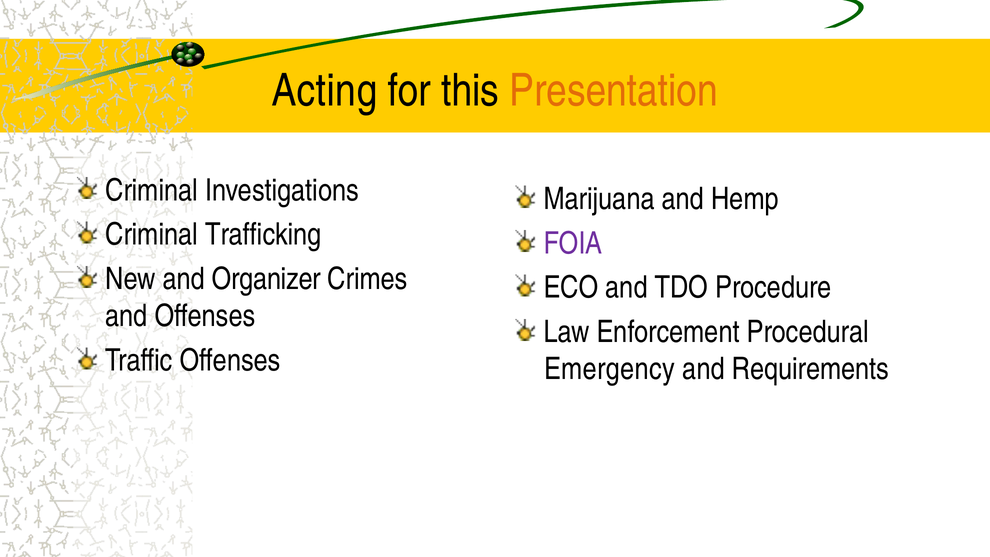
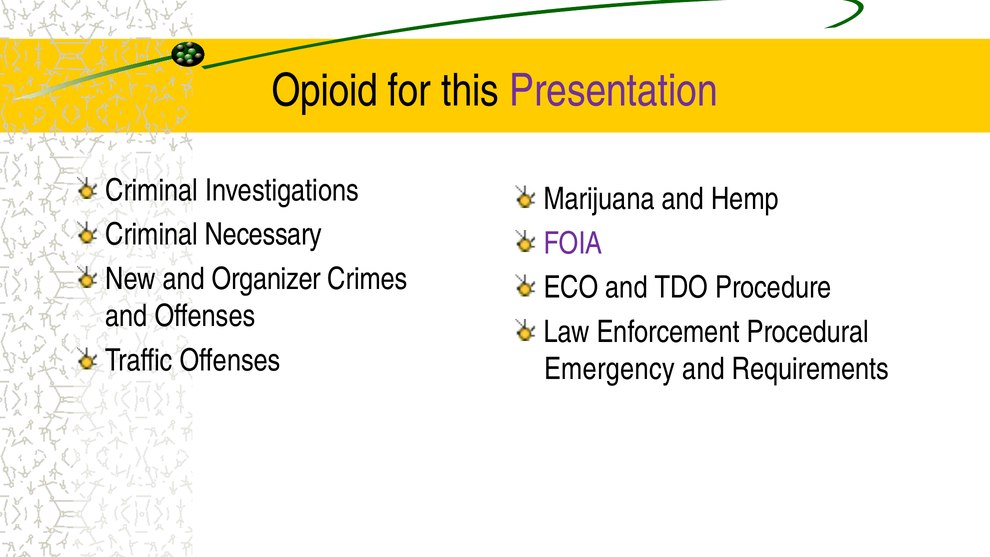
Acting: Acting -> Opioid
Presentation colour: orange -> purple
Trafficking: Trafficking -> Necessary
